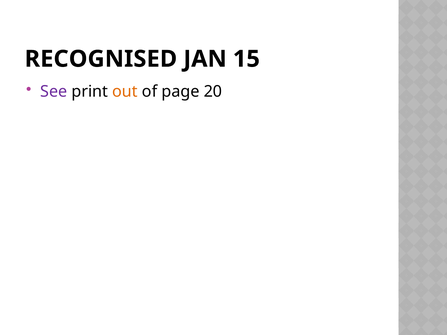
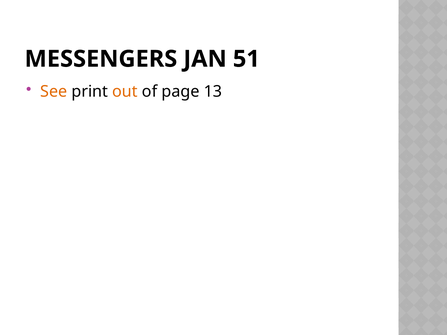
RECOGNISED: RECOGNISED -> MESSENGERS
15: 15 -> 51
See colour: purple -> orange
20: 20 -> 13
